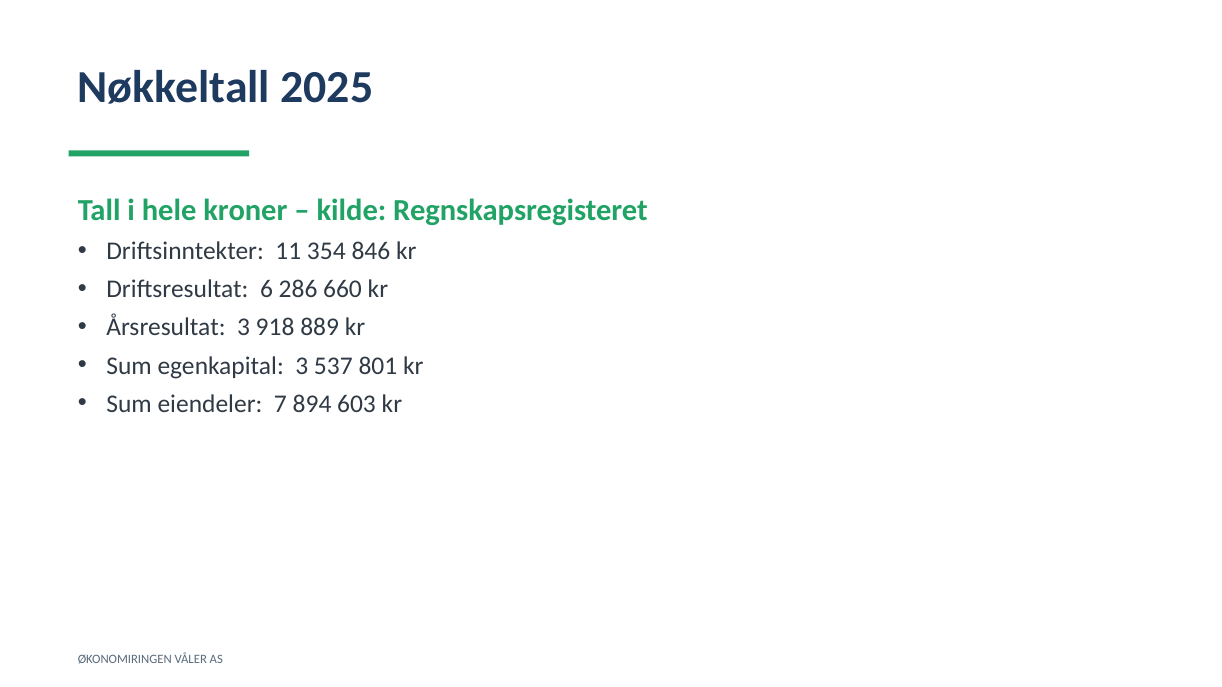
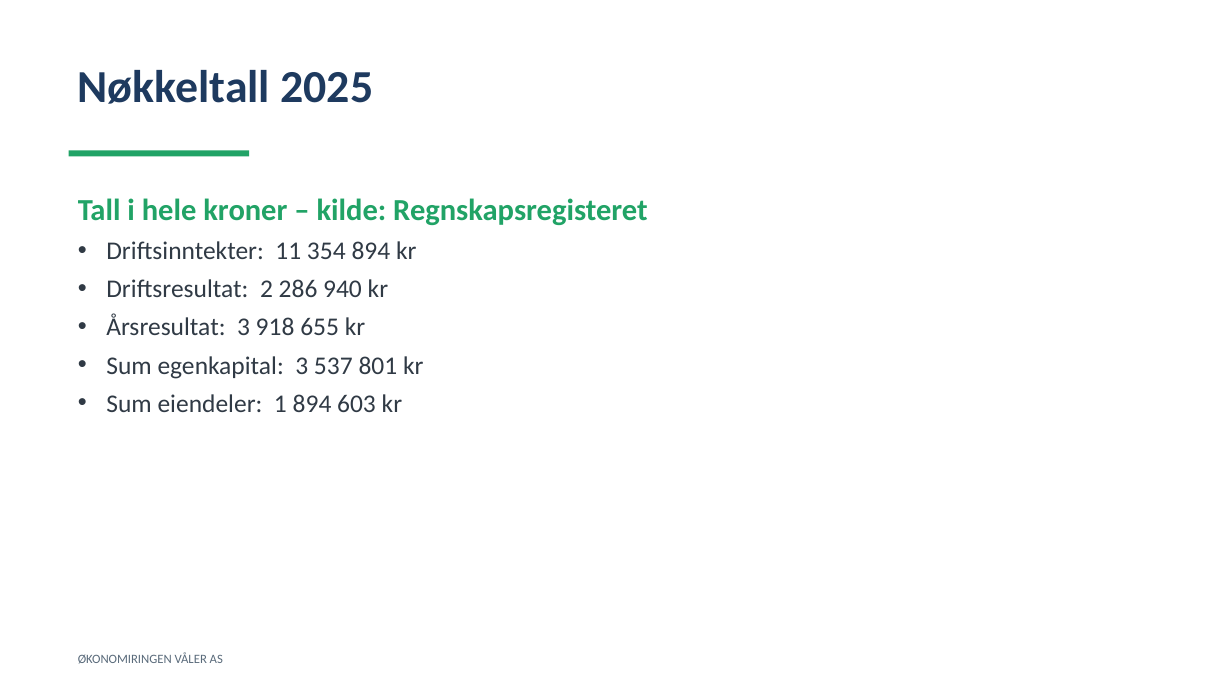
354 846: 846 -> 894
6: 6 -> 2
660: 660 -> 940
889: 889 -> 655
7: 7 -> 1
